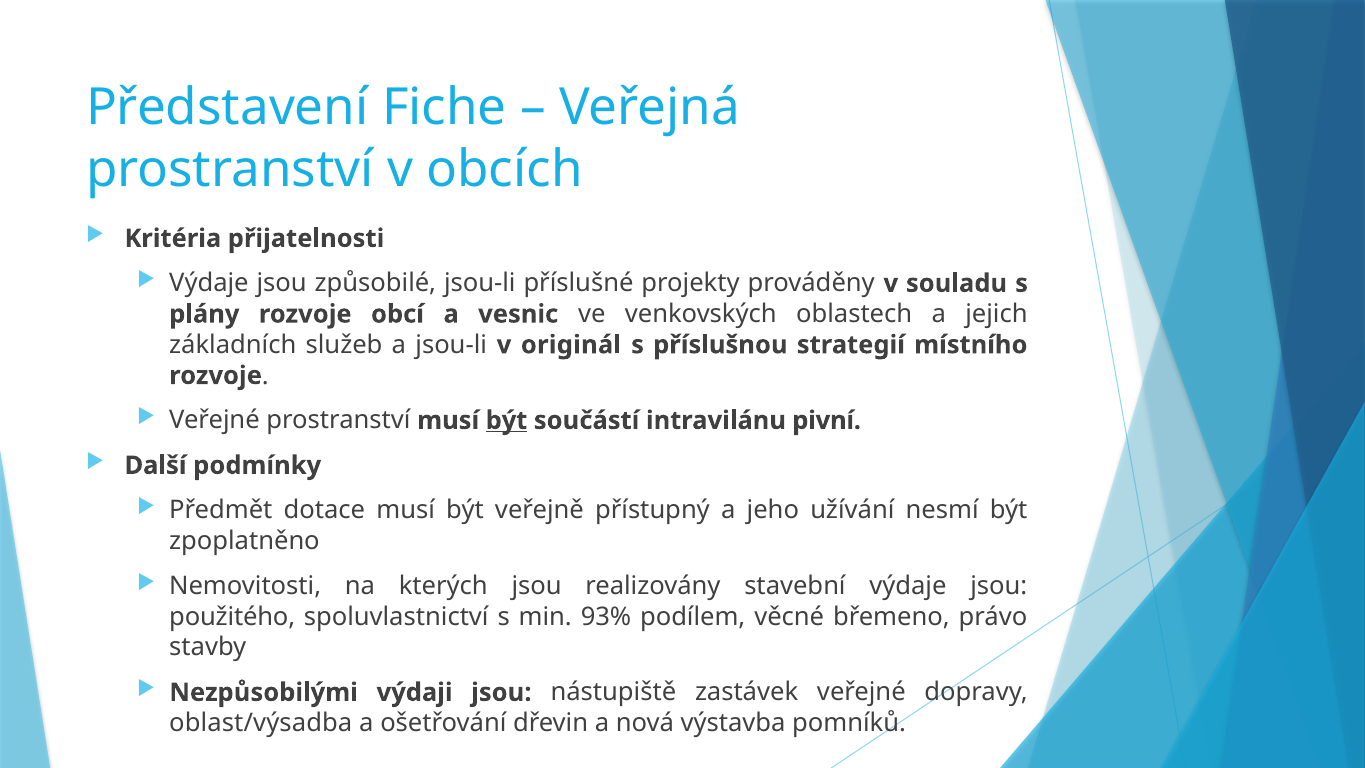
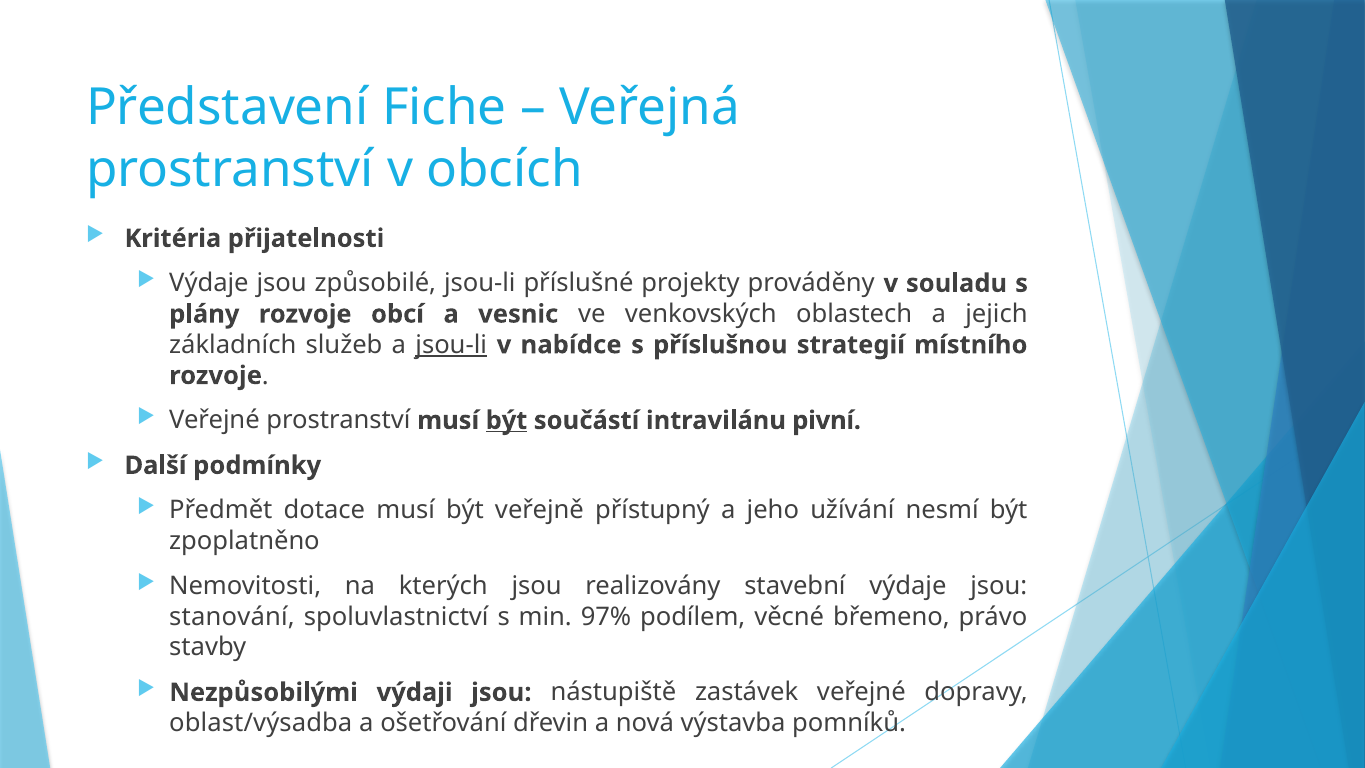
jsou-li at (451, 345) underline: none -> present
originál: originál -> nabídce
použitého: použitého -> stanování
93%: 93% -> 97%
